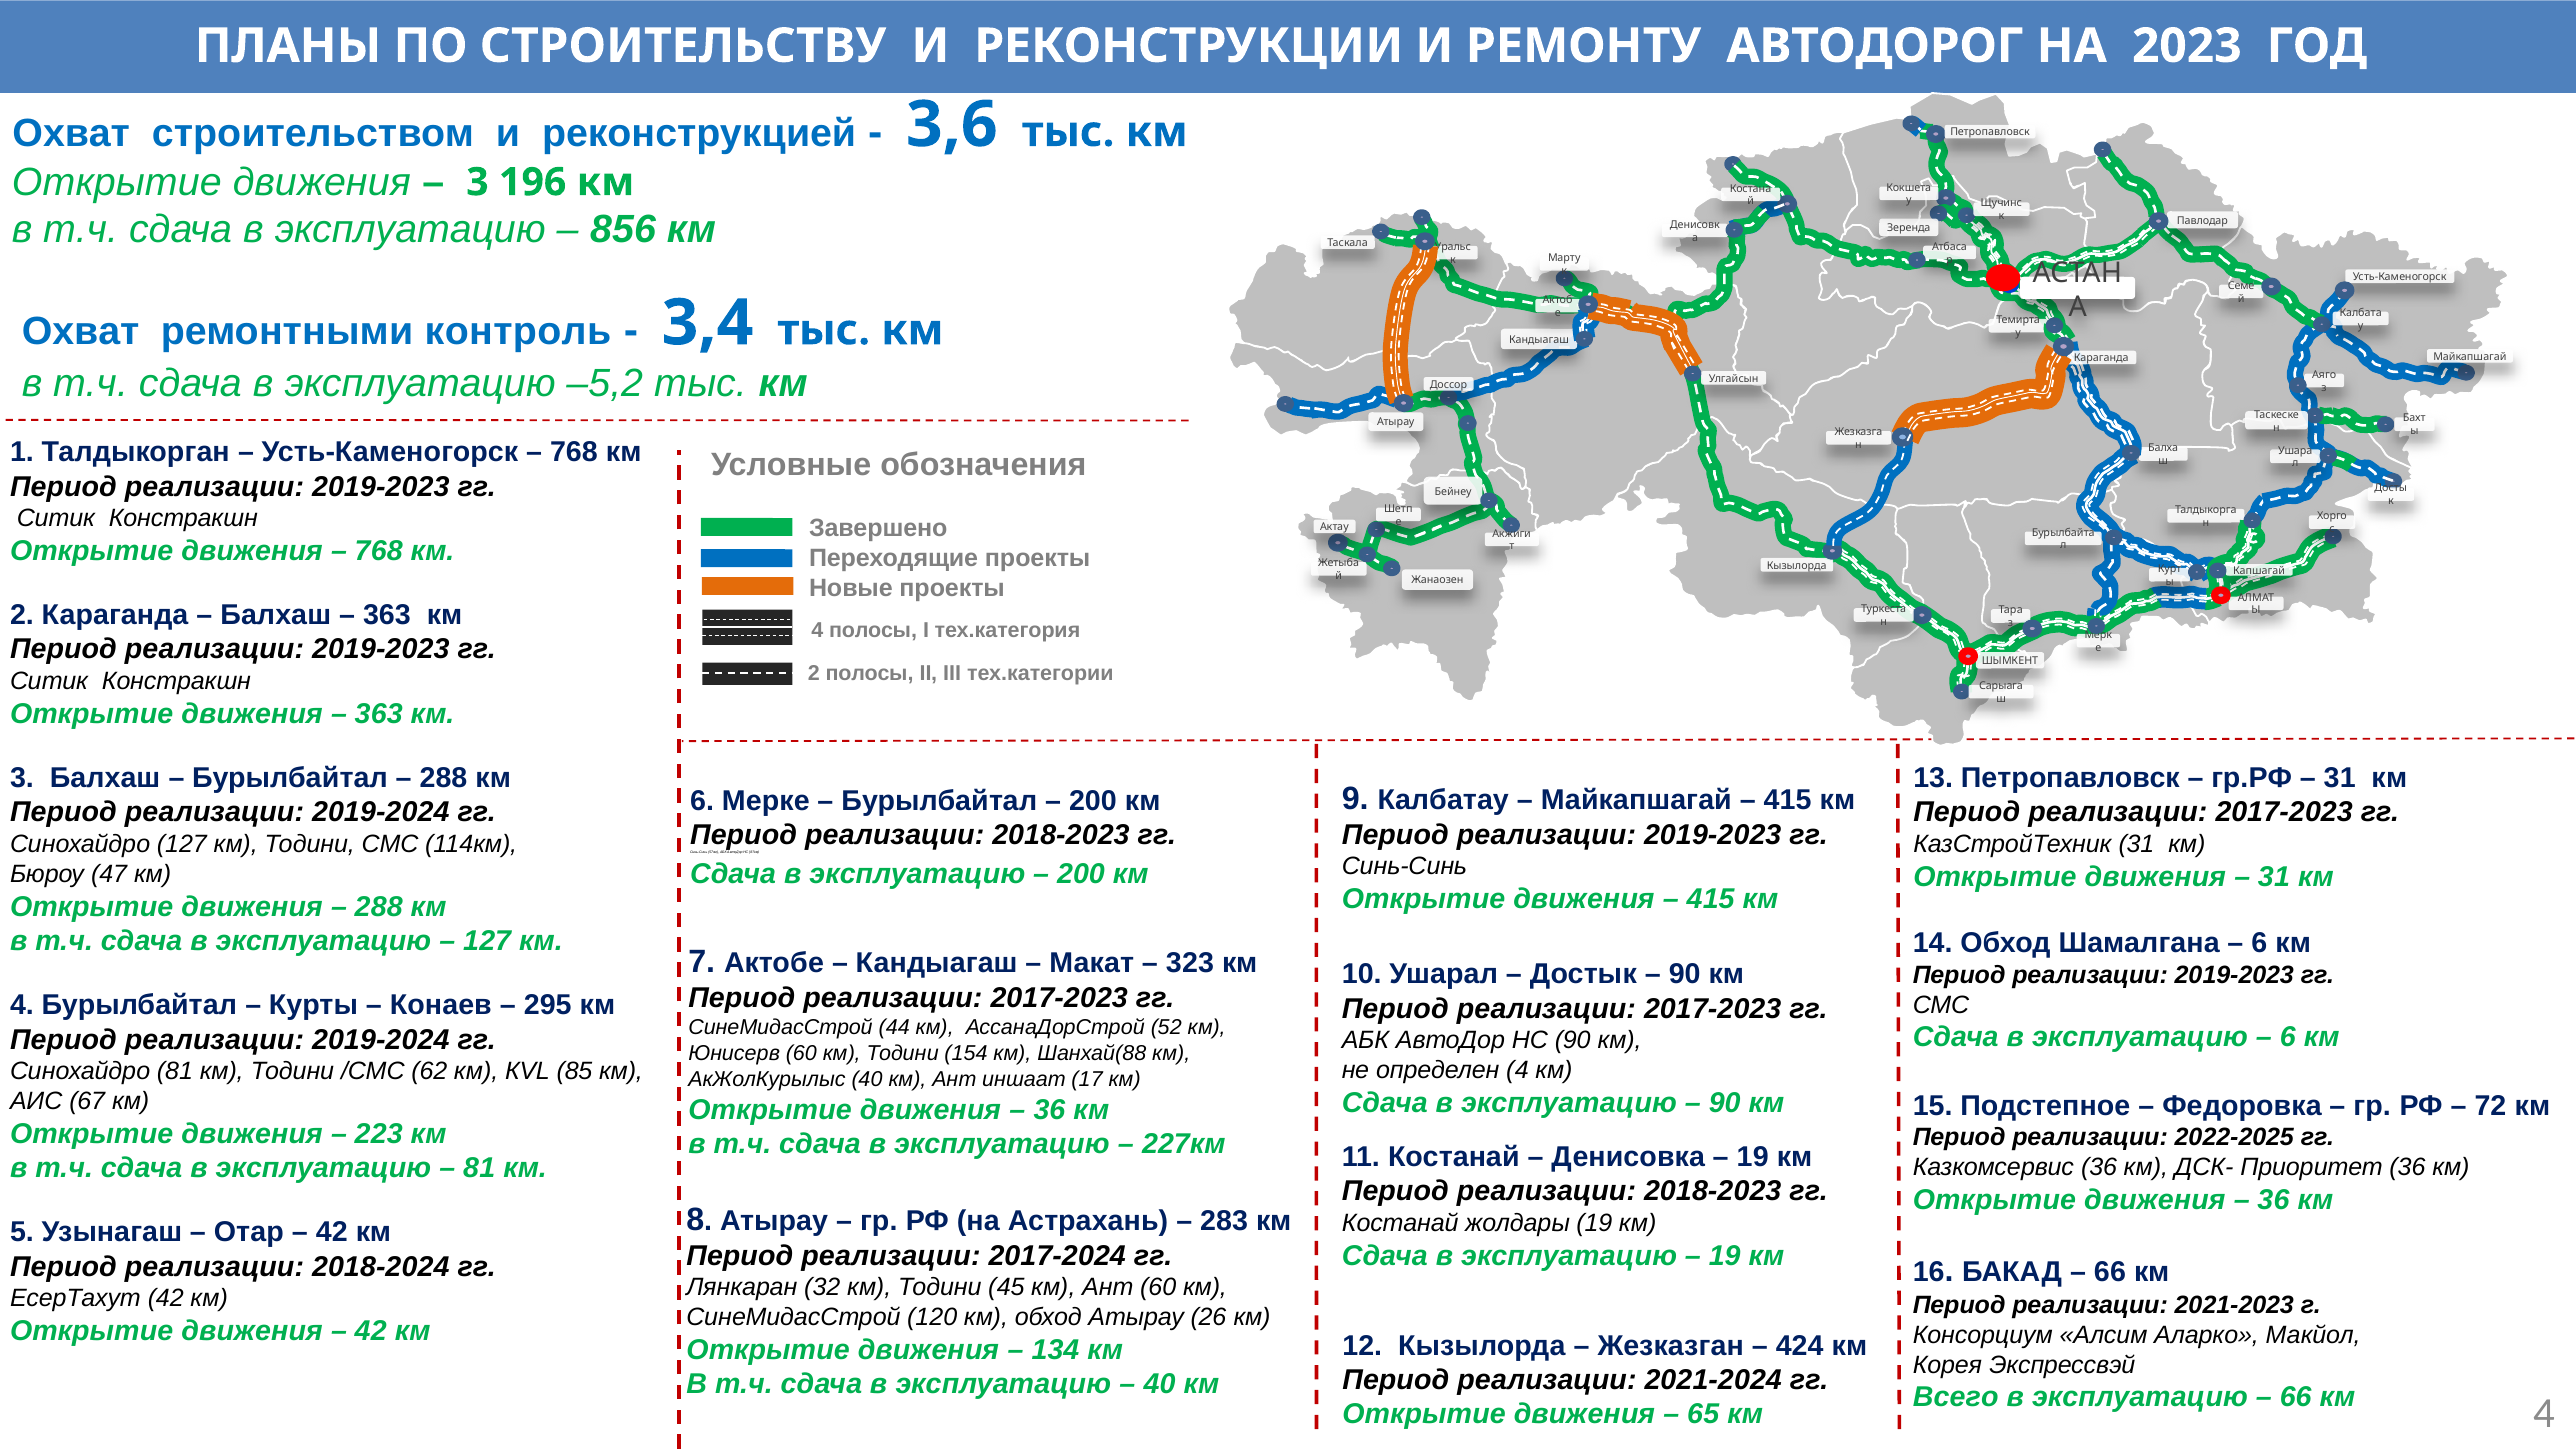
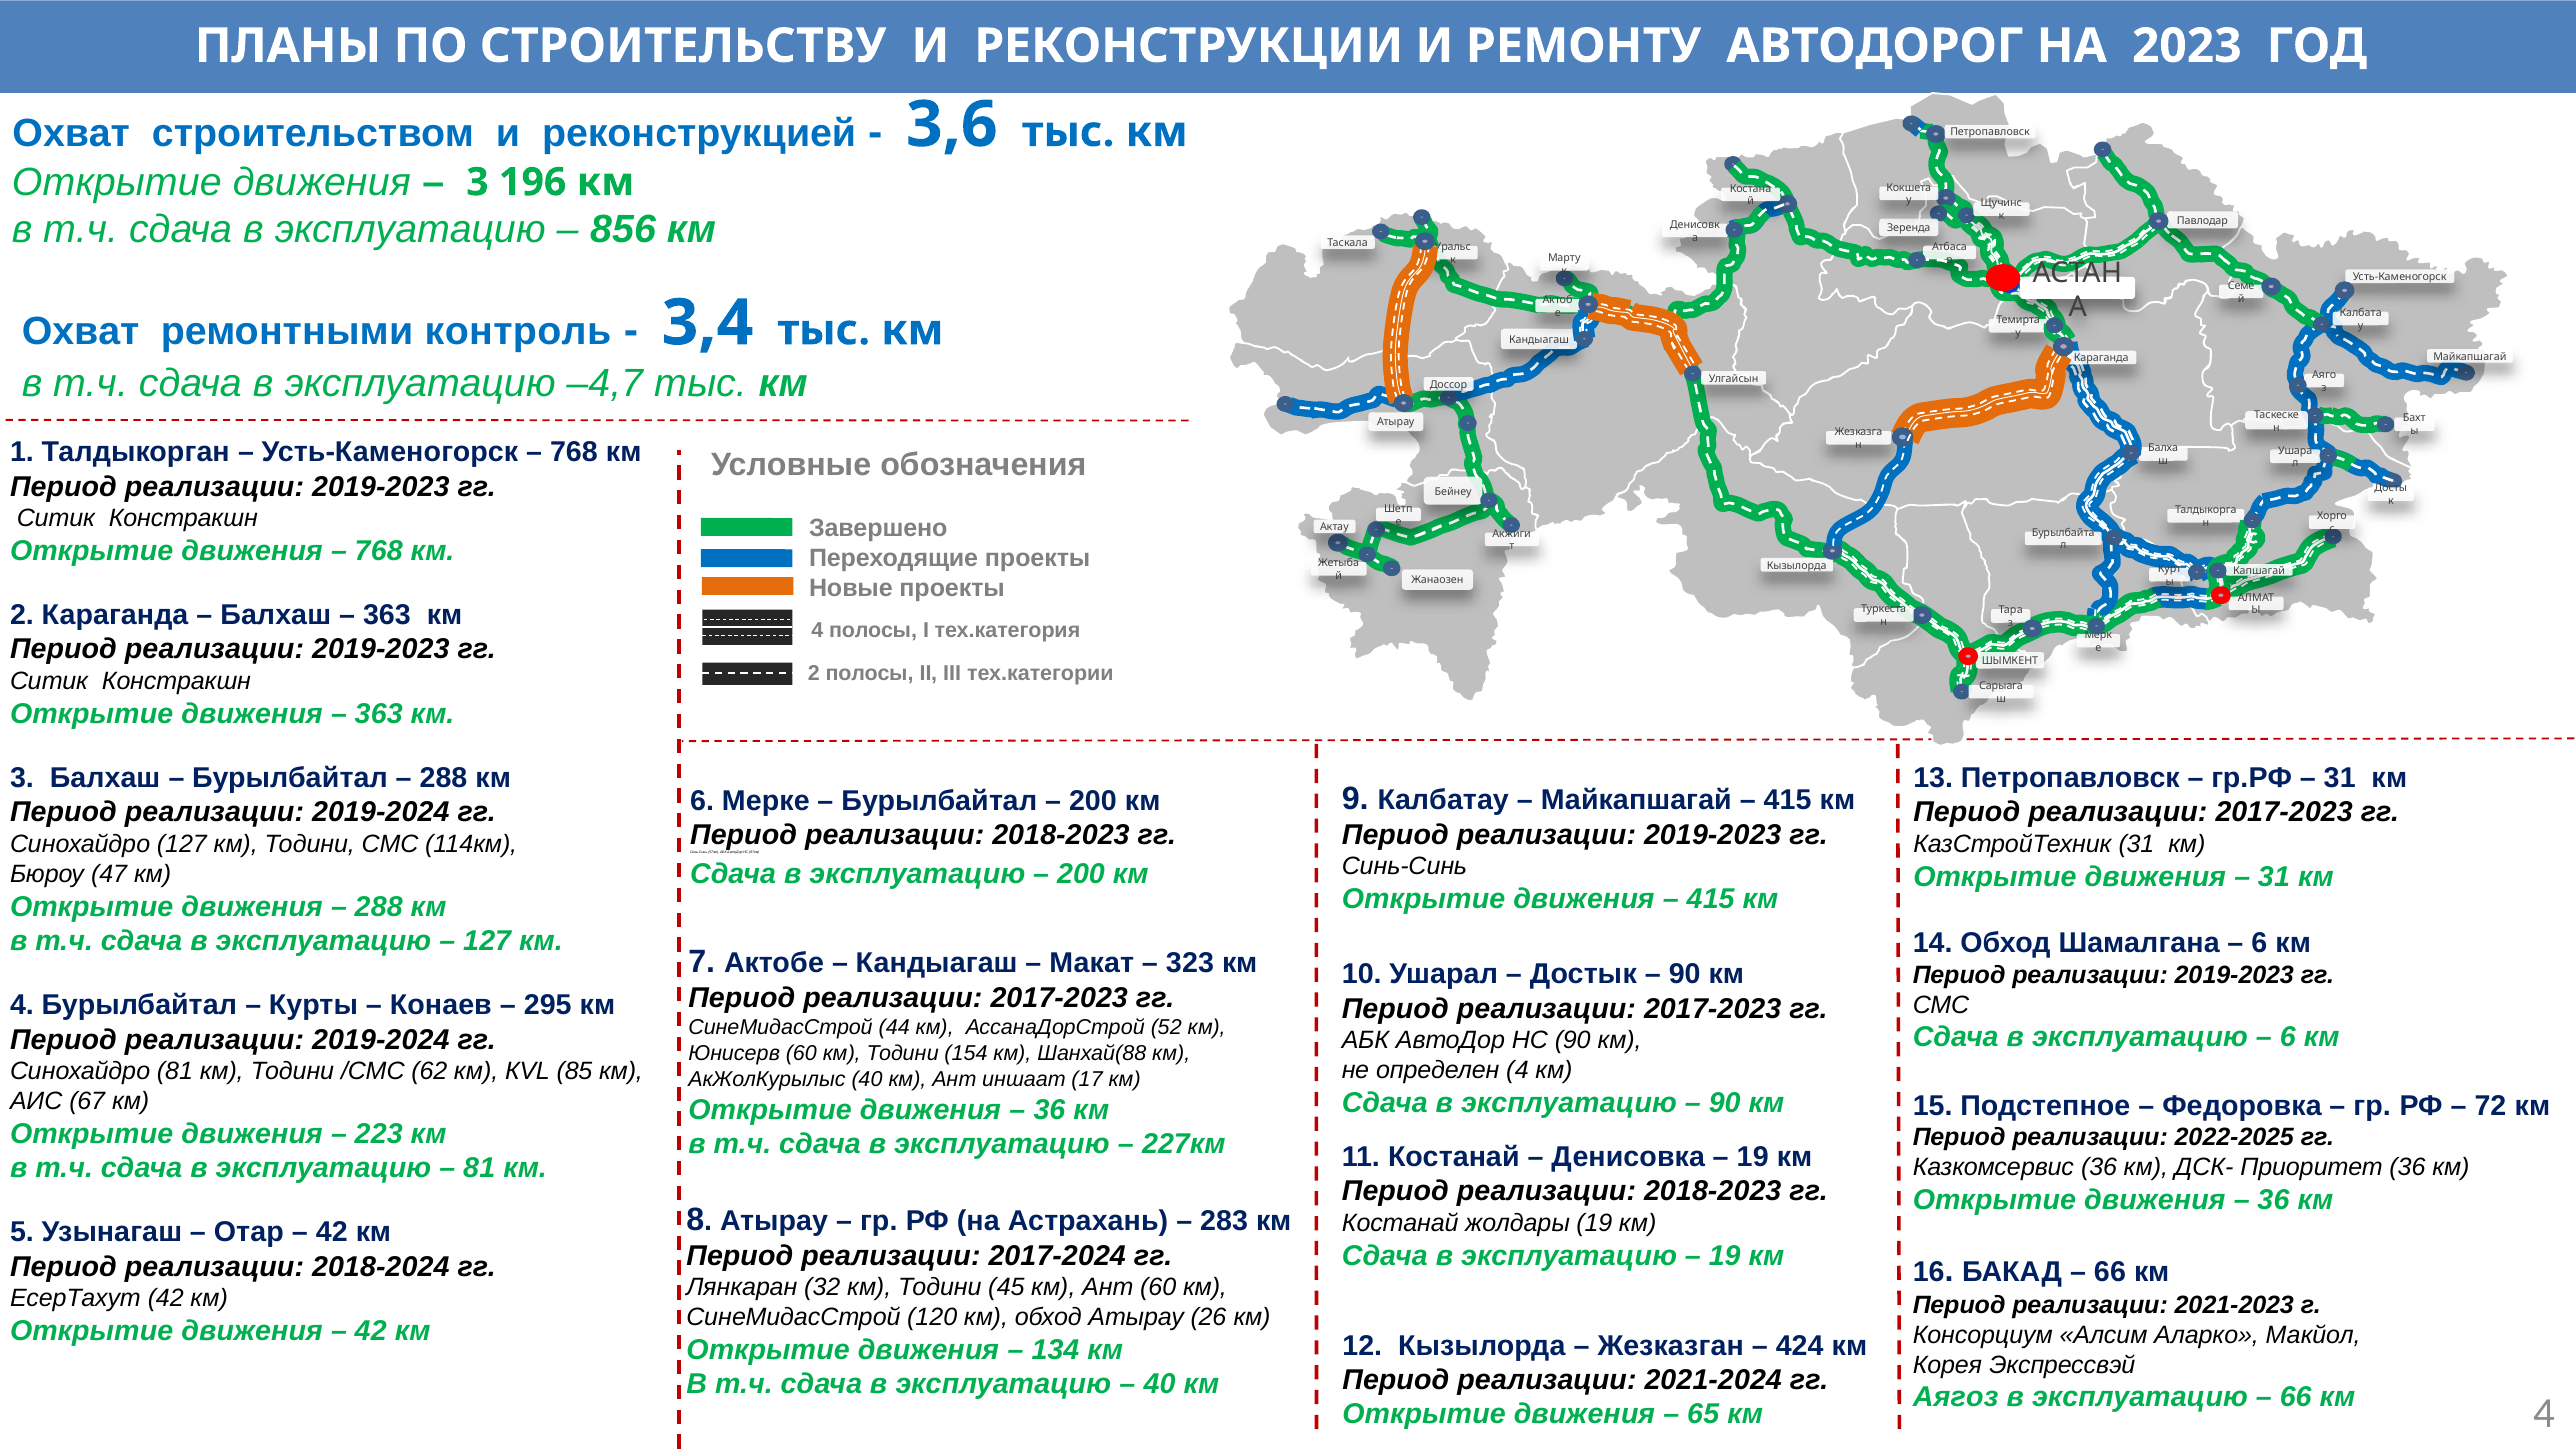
–5,2: –5,2 -> –4,7
Всего: Всего -> Аягоз
